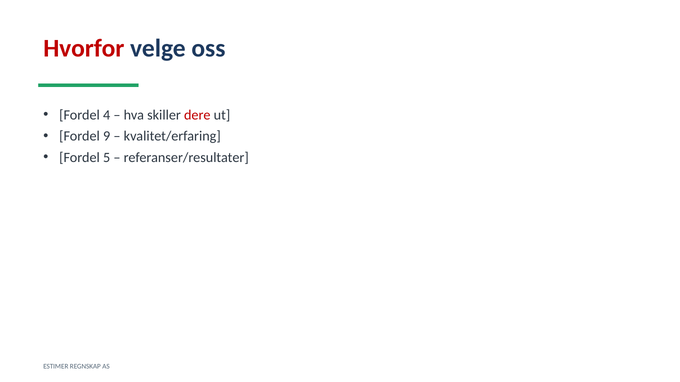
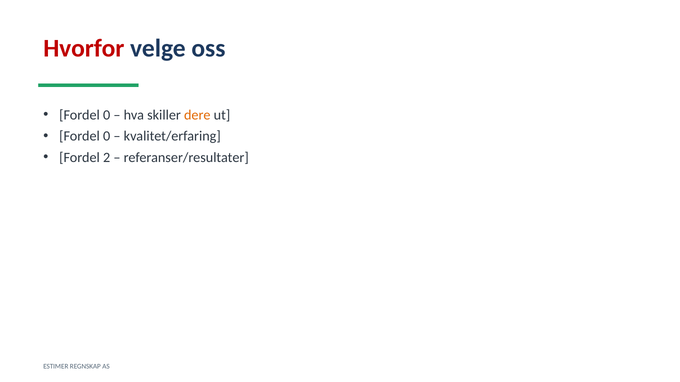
4 at (107, 115): 4 -> 0
dere colour: red -> orange
9 at (107, 136): 9 -> 0
5: 5 -> 2
